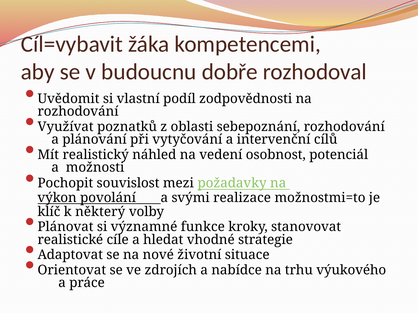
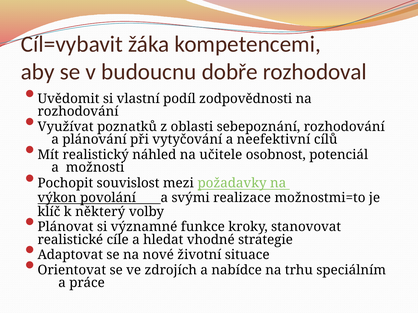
intervenční: intervenční -> neefektivní
vedení: vedení -> učitele
výukového: výukového -> speciálním
